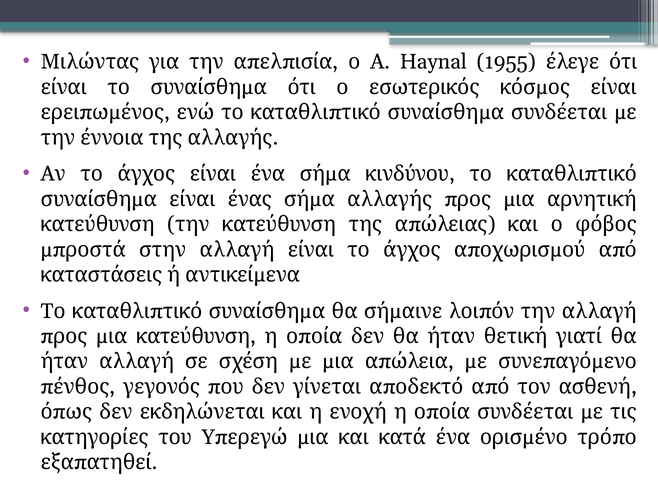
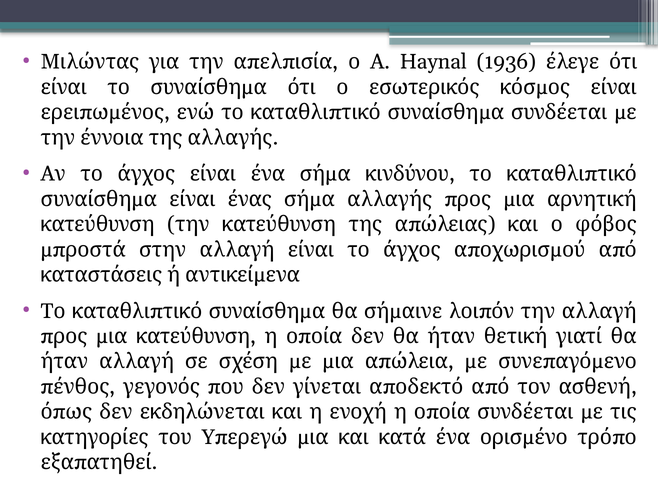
1955: 1955 -> 1936
